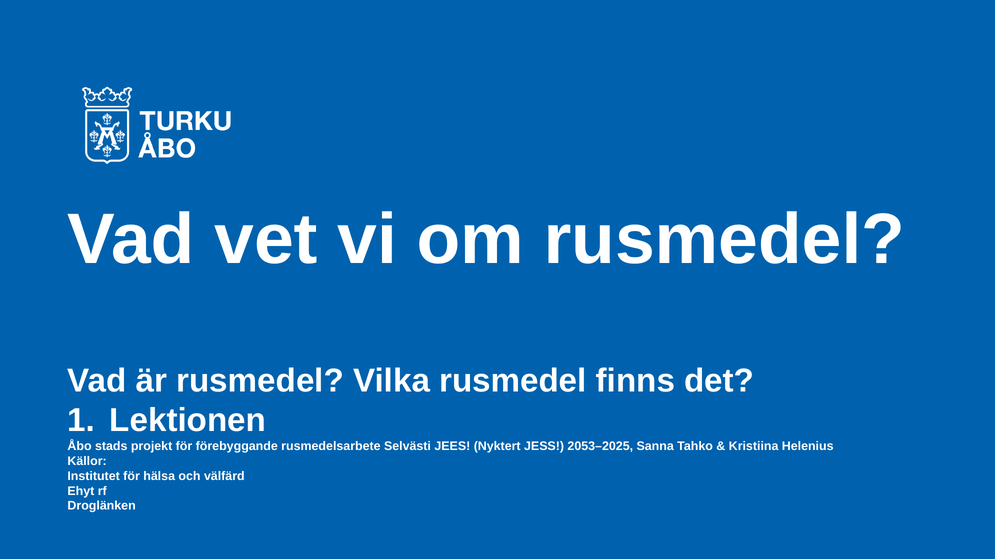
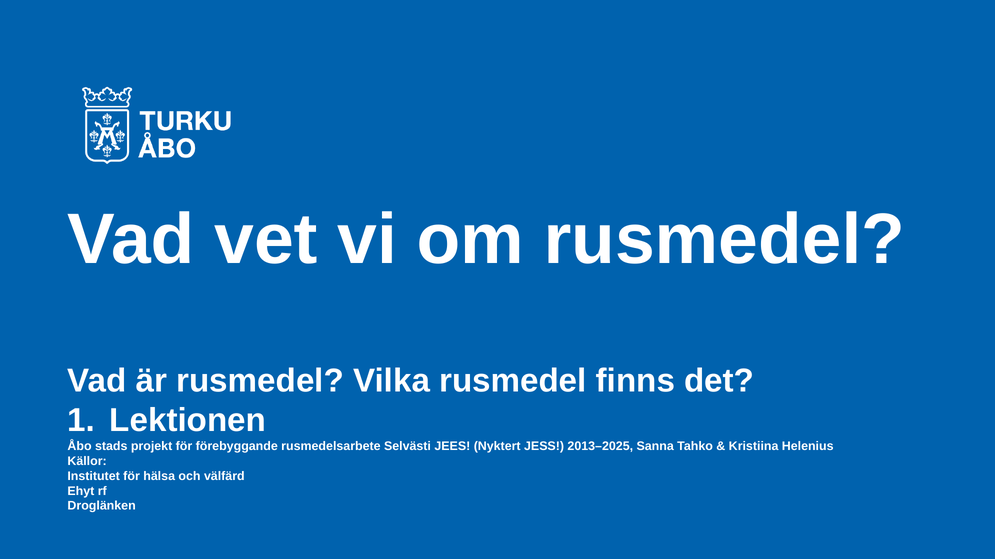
2053–2025: 2053–2025 -> 2013–2025
